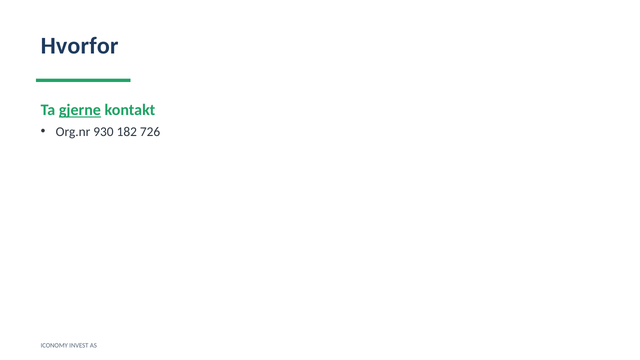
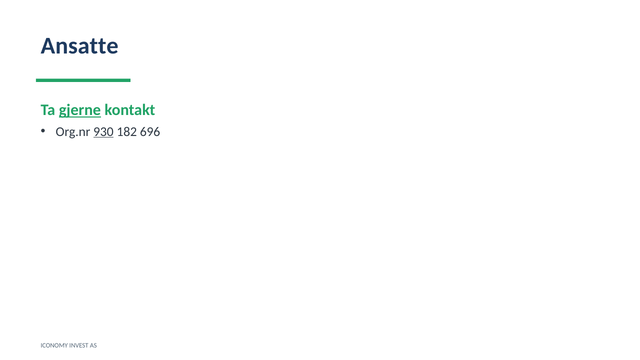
Hvorfor: Hvorfor -> Ansatte
930 underline: none -> present
726: 726 -> 696
